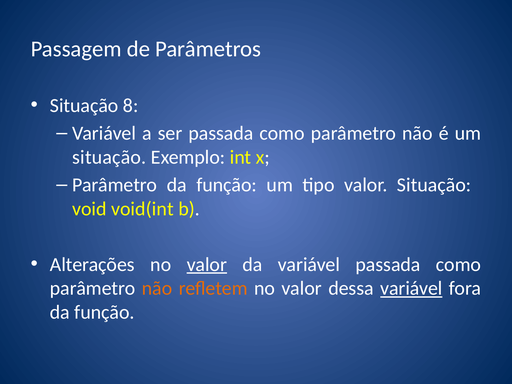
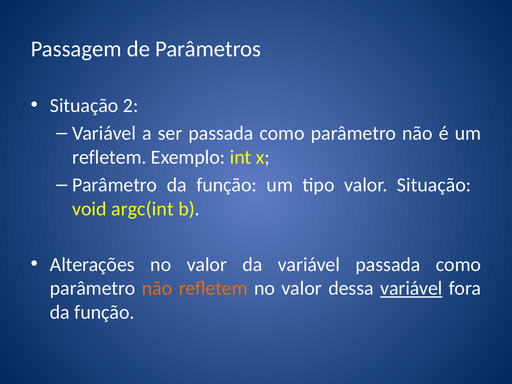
8: 8 -> 2
situação at (109, 157): situação -> refletem
void(int: void(int -> argc(int
valor at (207, 265) underline: present -> none
